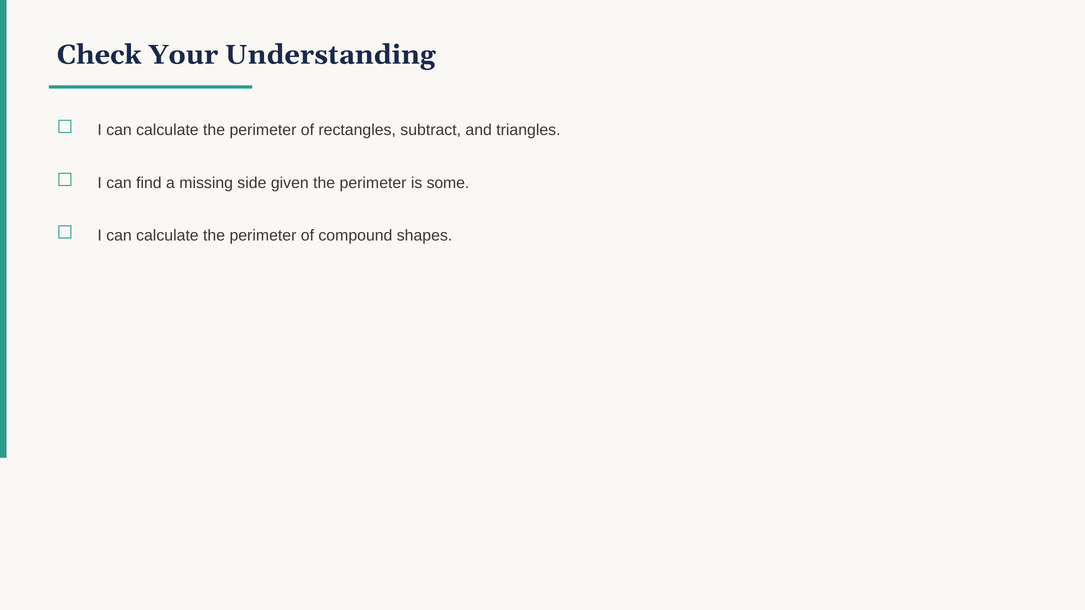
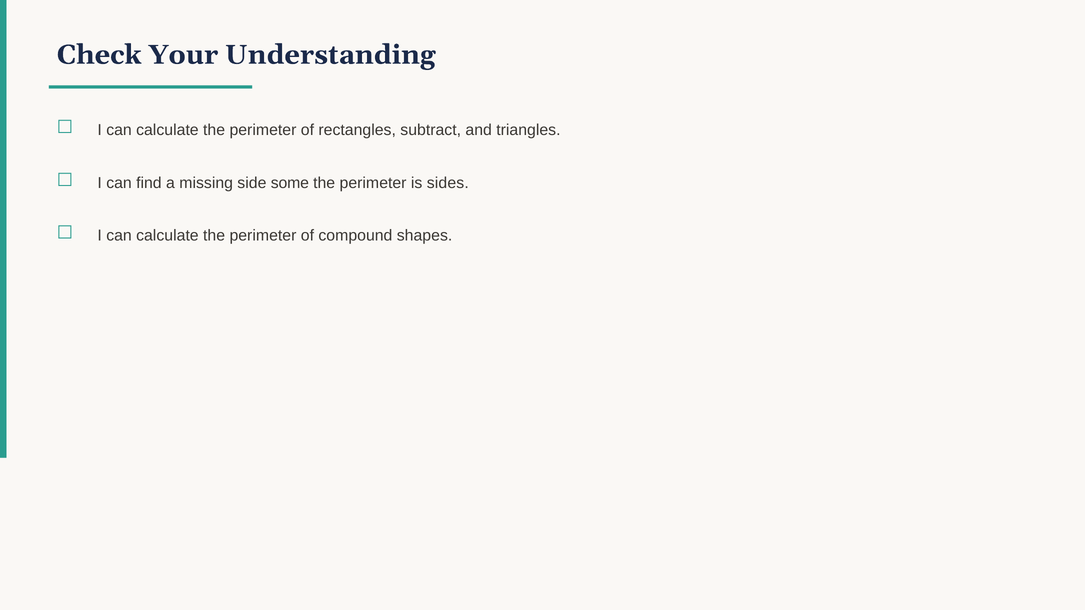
given: given -> some
some: some -> sides
